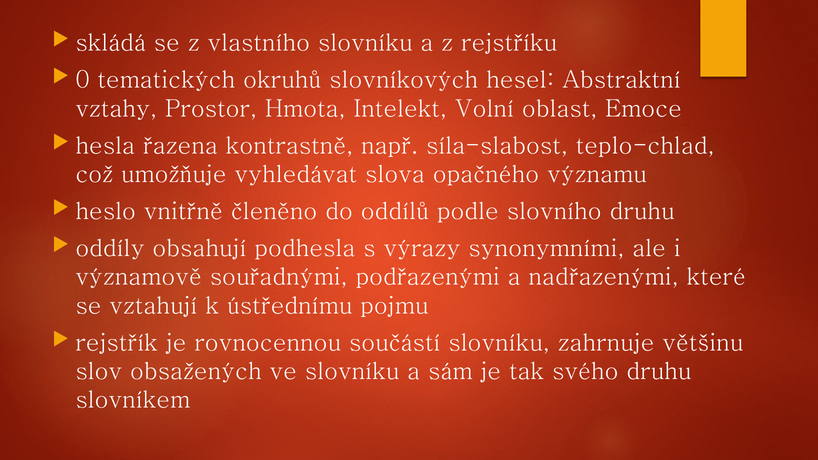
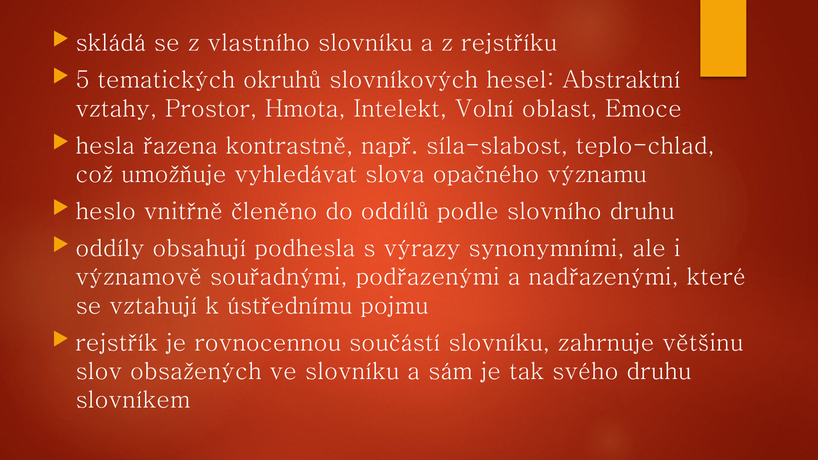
0: 0 -> 5
